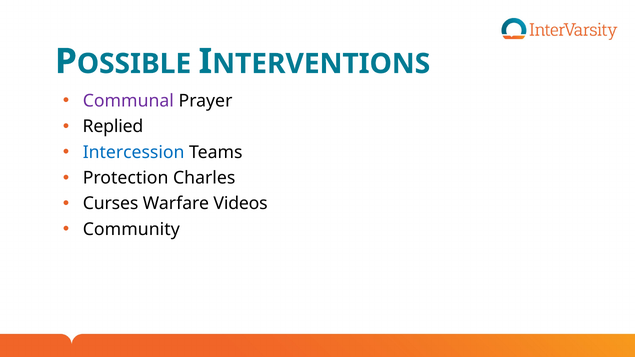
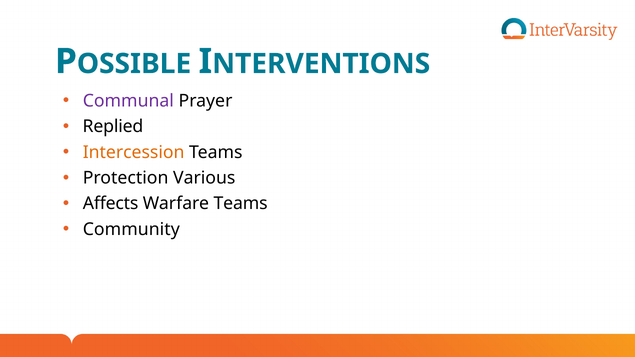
Intercession colour: blue -> orange
Charles: Charles -> Various
Curses: Curses -> Affects
Warfare Videos: Videos -> Teams
